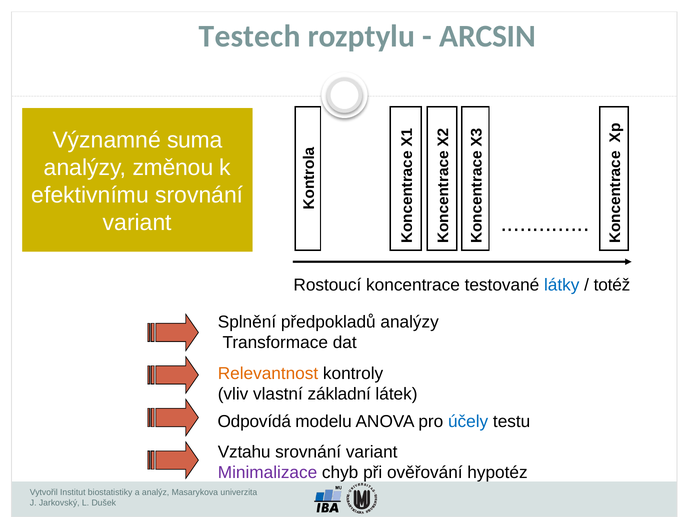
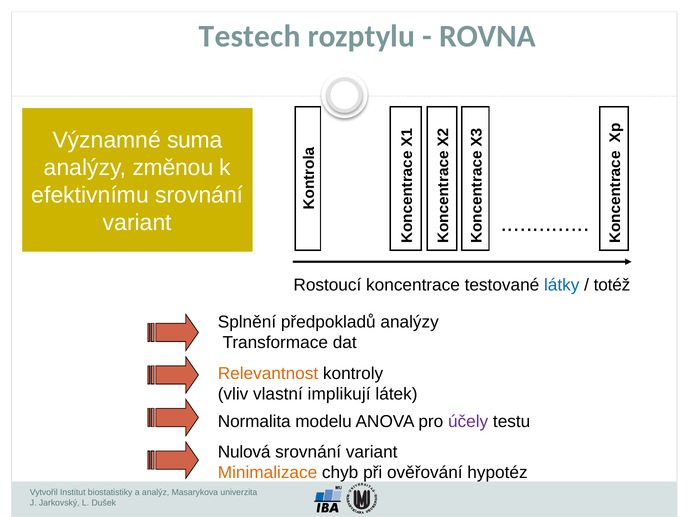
ARCSIN: ARCSIN -> ROVNA
základní: základní -> implikují
Odpovídá: Odpovídá -> Normalita
účely colour: blue -> purple
Vztahu: Vztahu -> Nulová
Minimalizace colour: purple -> orange
